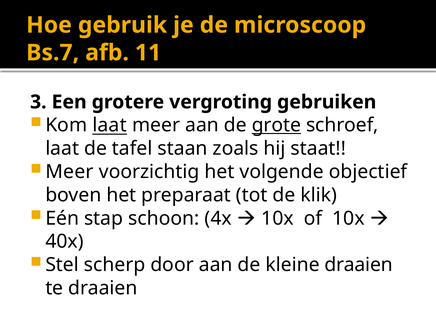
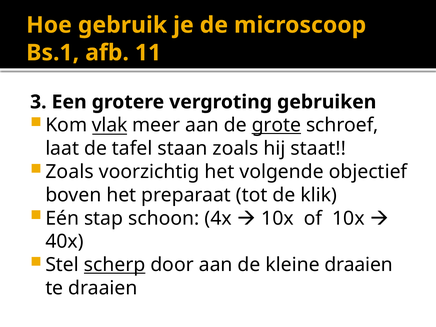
Bs.7: Bs.7 -> Bs.1
Kom laat: laat -> vlak
Meer at (69, 172): Meer -> Zoals
scherp underline: none -> present
